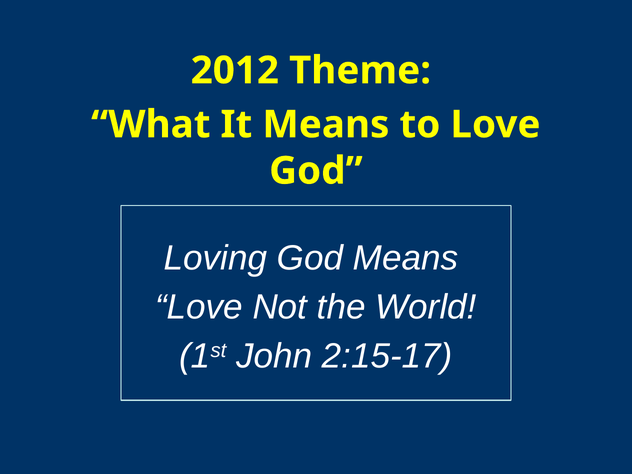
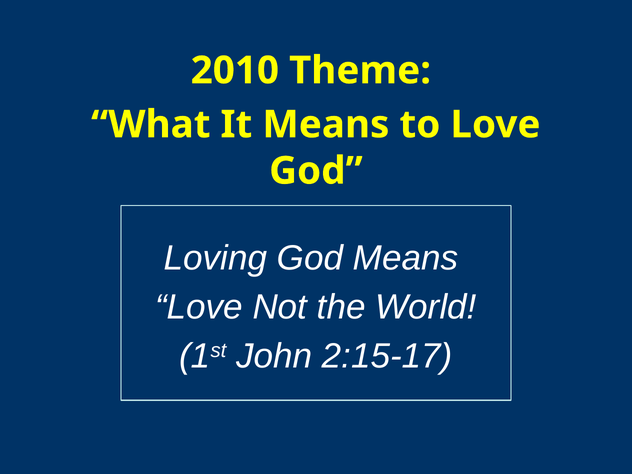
2012: 2012 -> 2010
